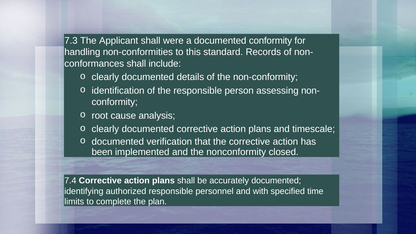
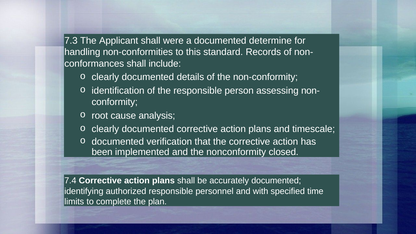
documented conformity: conformity -> determine
